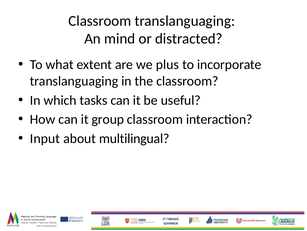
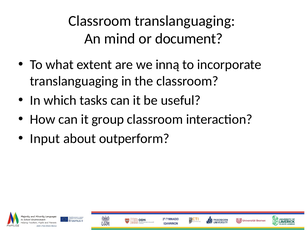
distracted: distracted -> document
plus: plus -> inną
multilingual: multilingual -> outperform
